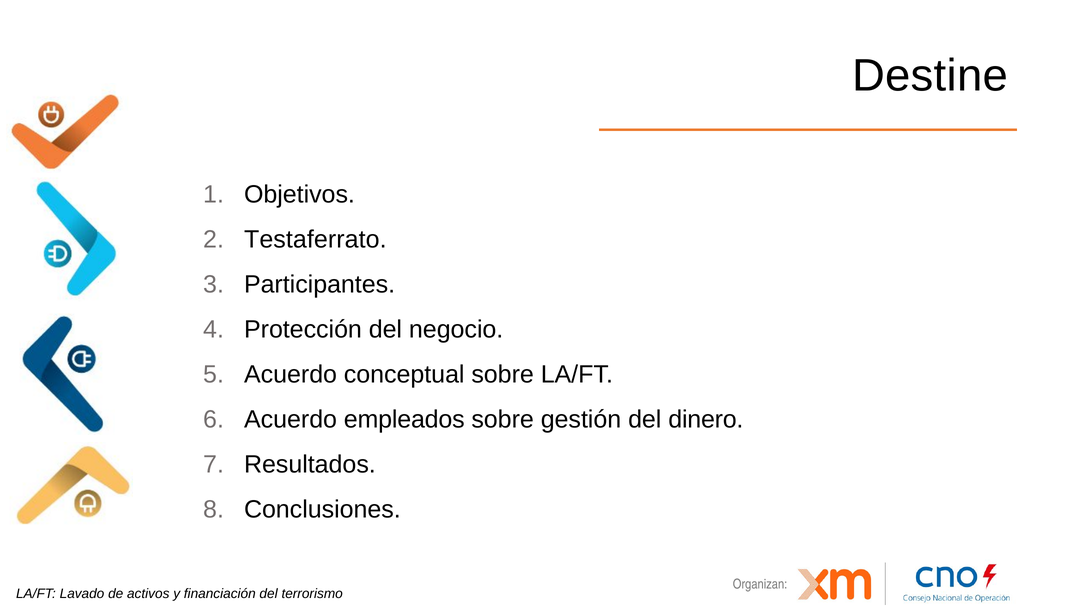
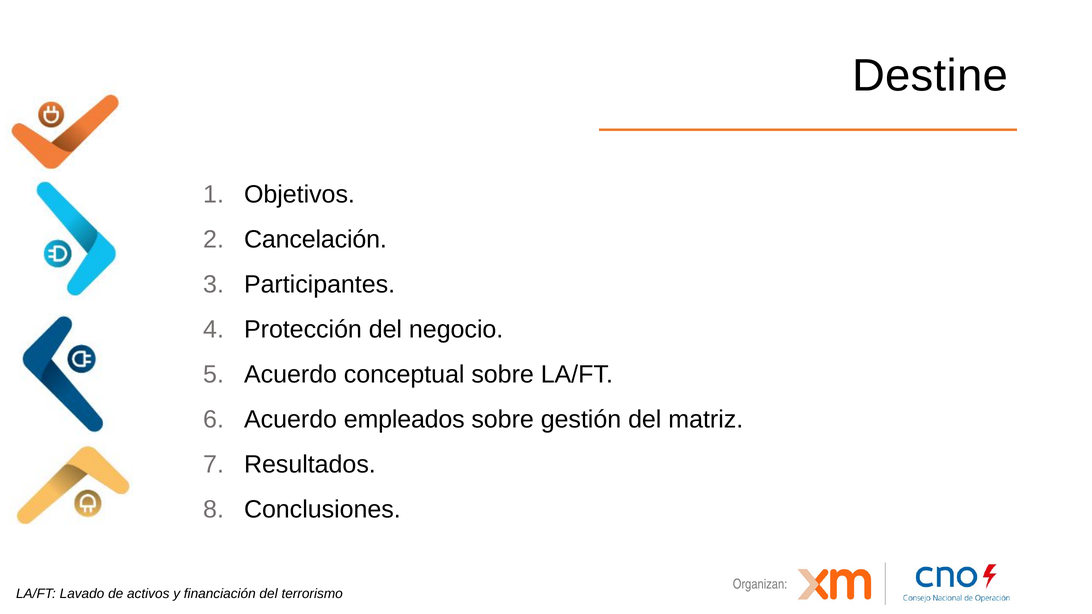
Testaferrato: Testaferrato -> Cancelación
dinero: dinero -> matriz
